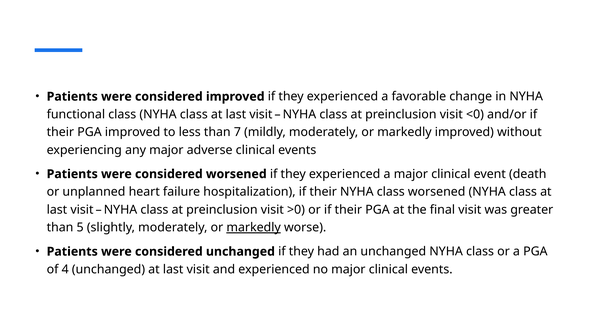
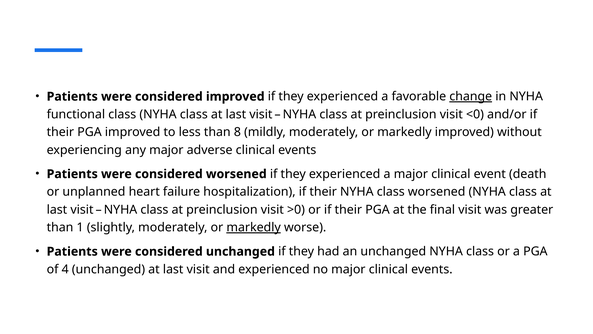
change underline: none -> present
7: 7 -> 8
5: 5 -> 1
